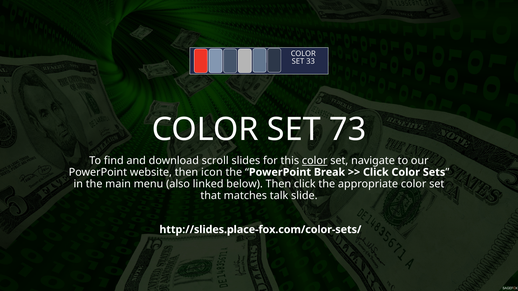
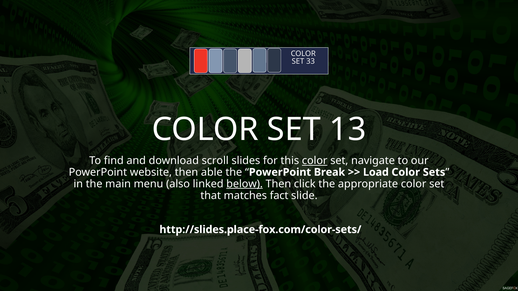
73: 73 -> 13
icon: icon -> able
Click at (376, 172): Click -> Load
below underline: none -> present
talk: talk -> fact
